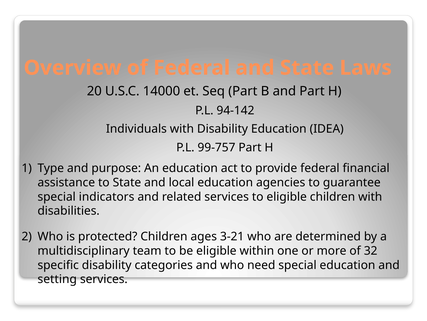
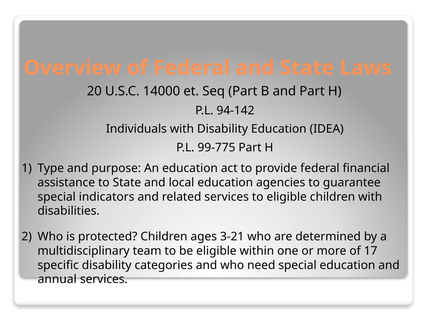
99-757: 99-757 -> 99-775
32: 32 -> 17
setting: setting -> annual
